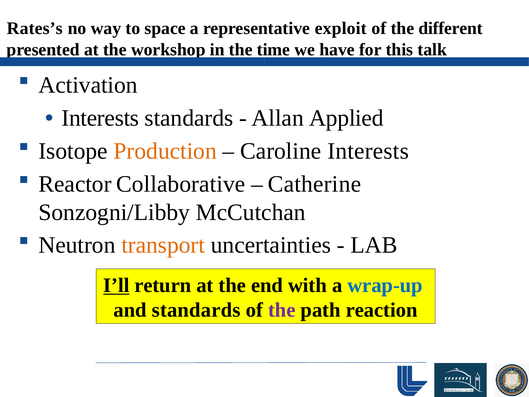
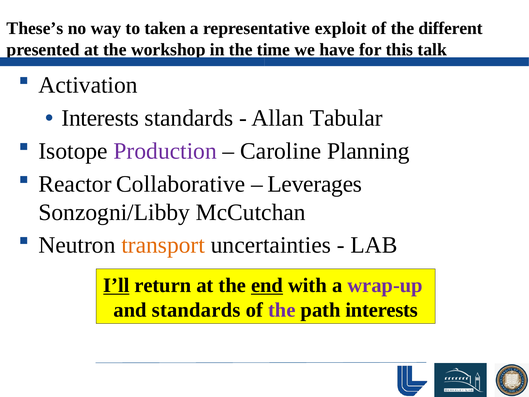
Rates’s: Rates’s -> These’s
space: space -> taken
Applied: Applied -> Tabular
Production colour: orange -> purple
Caroline Interests: Interests -> Planning
Catherine: Catherine -> Leverages
end underline: none -> present
wrap-up colour: blue -> purple
path reaction: reaction -> interests
